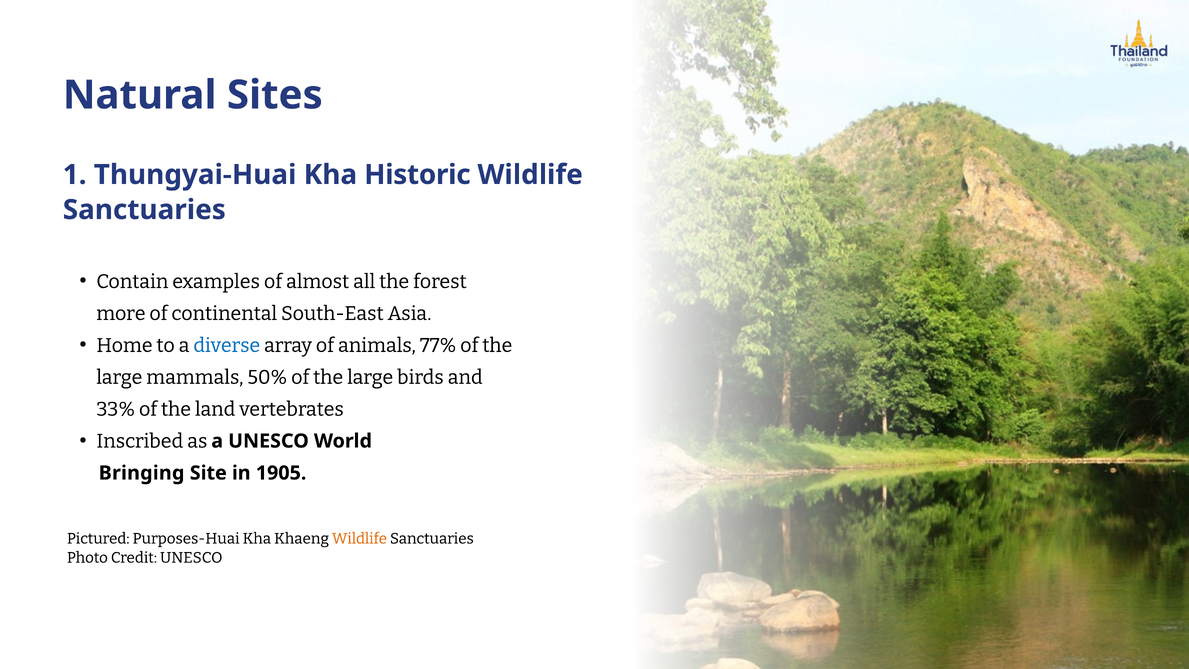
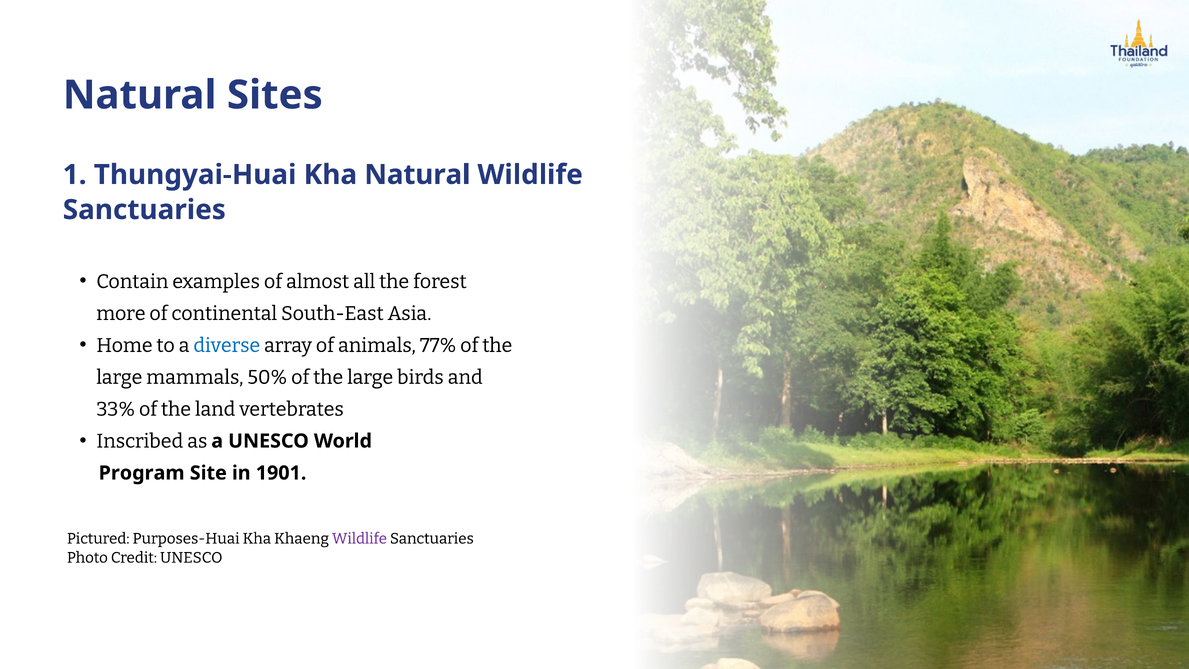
Kha Historic: Historic -> Natural
Bringing: Bringing -> Program
1905: 1905 -> 1901
Wildlife at (359, 538) colour: orange -> purple
